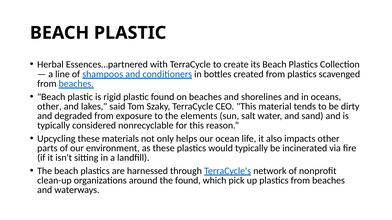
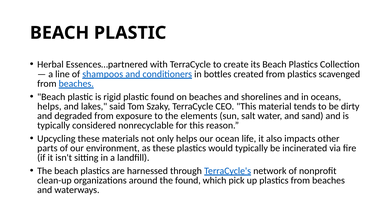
other at (49, 107): other -> helps
